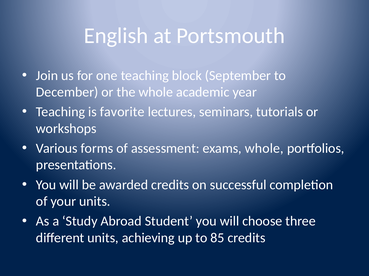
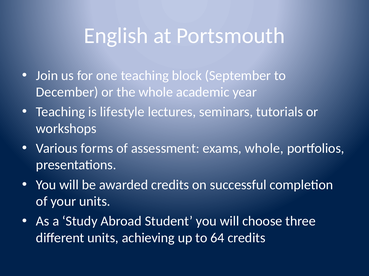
favorite: favorite -> lifestyle
85: 85 -> 64
